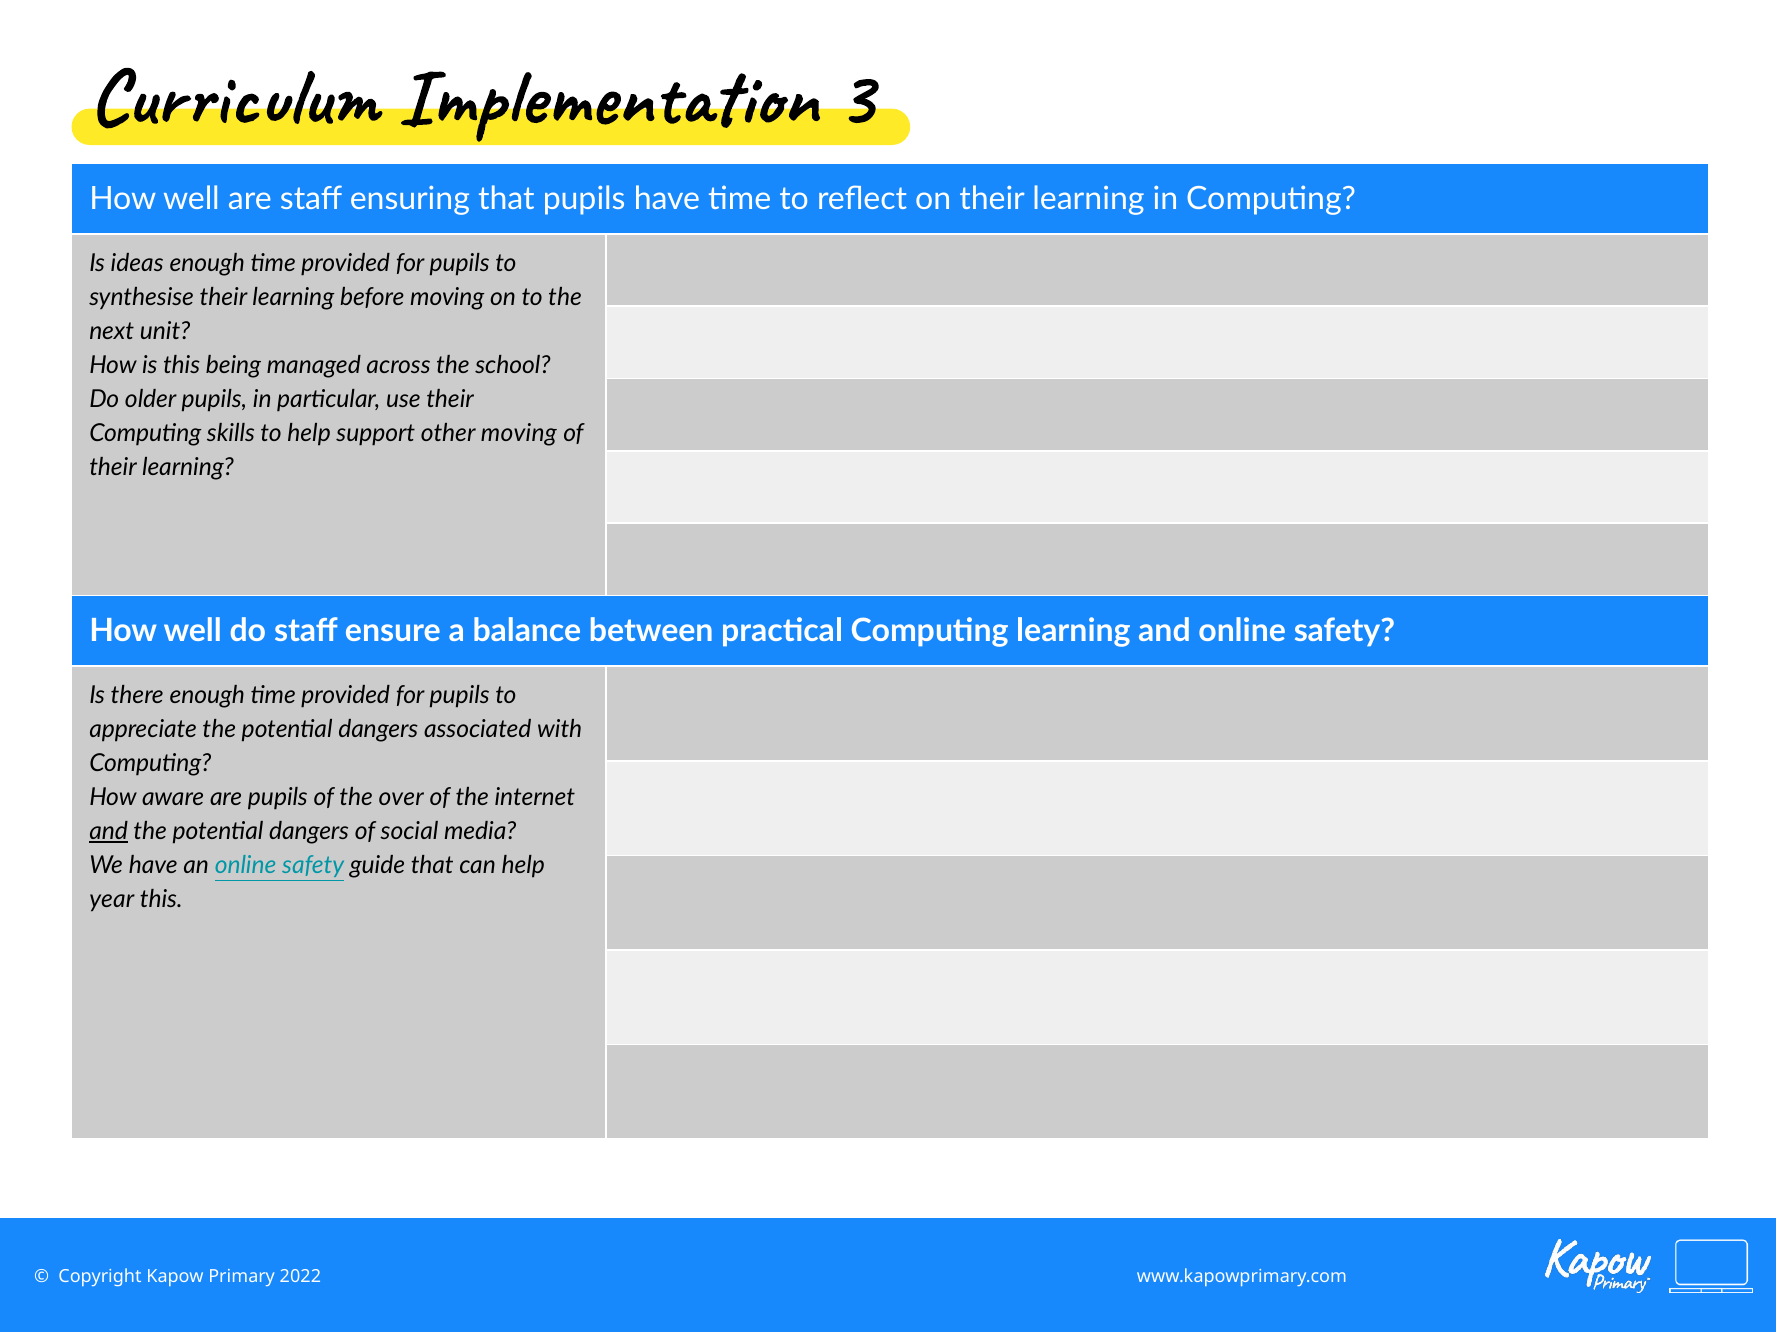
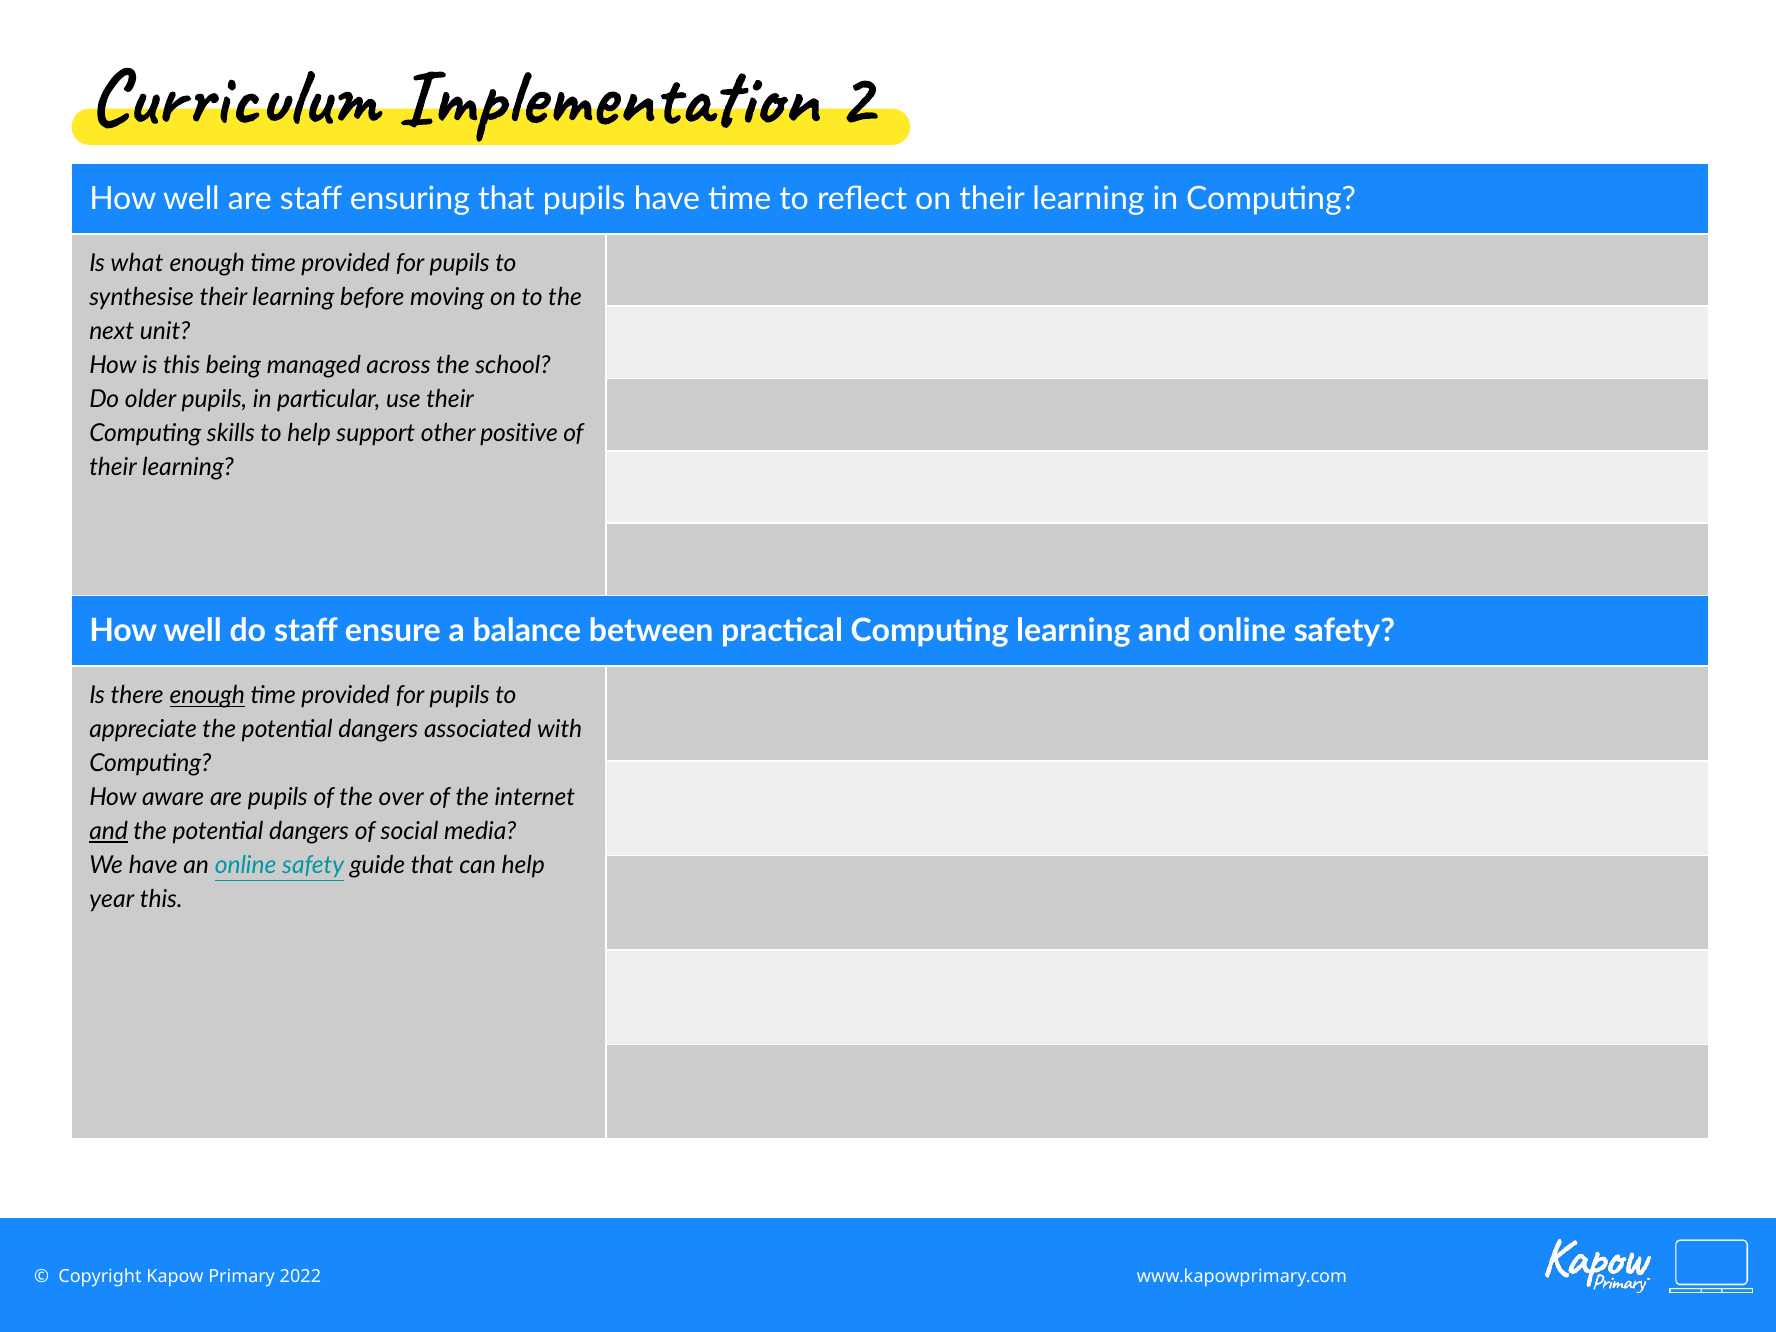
3: 3 -> 2
ideas: ideas -> what
other moving: moving -> positive
enough at (207, 696) underline: none -> present
